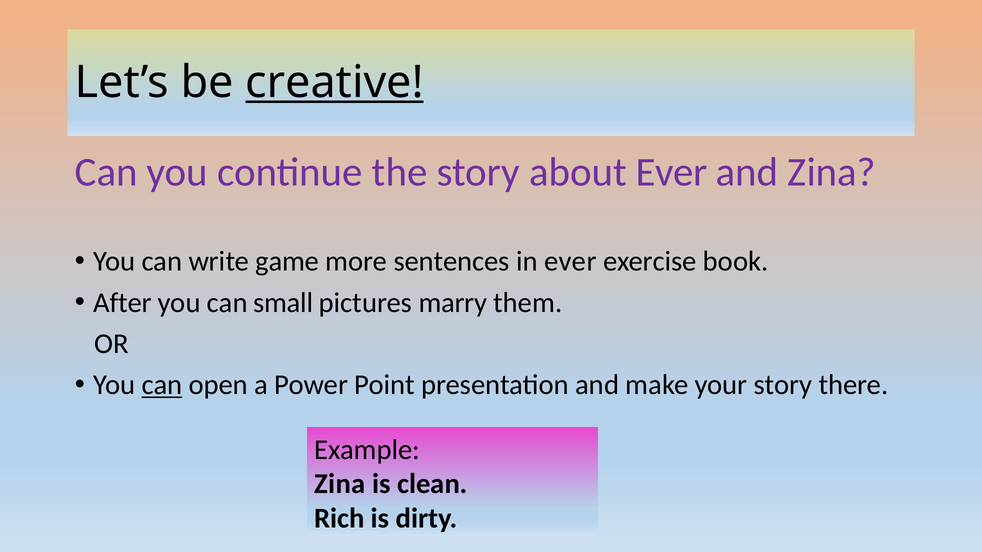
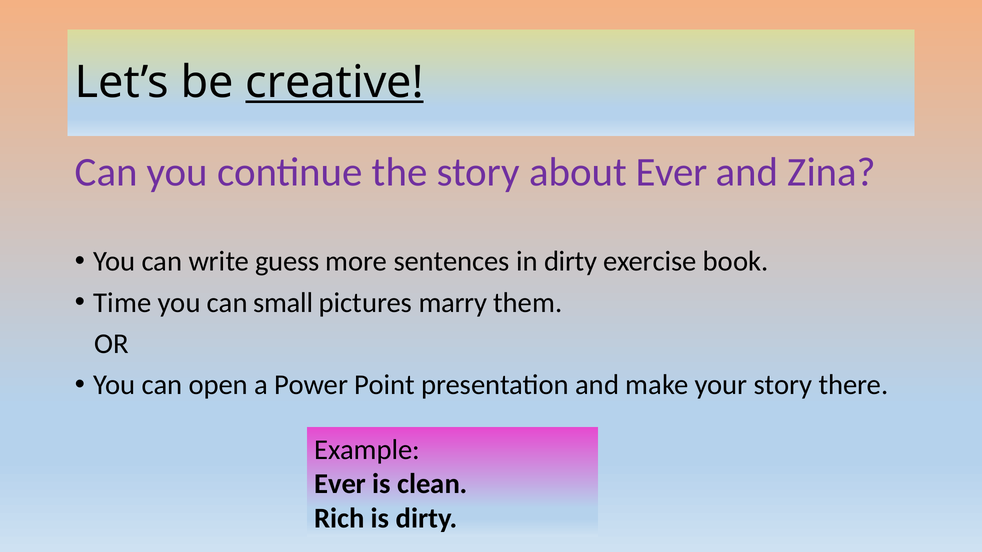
game: game -> guess
in ever: ever -> dirty
After: After -> Time
can at (162, 385) underline: present -> none
Zina at (340, 484): Zina -> Ever
